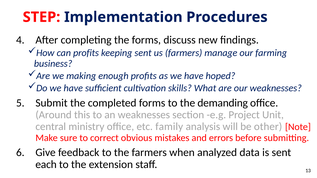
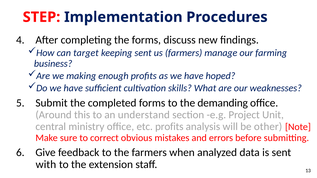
can profits: profits -> target
an weaknesses: weaknesses -> understand
etc family: family -> profits
each: each -> with
